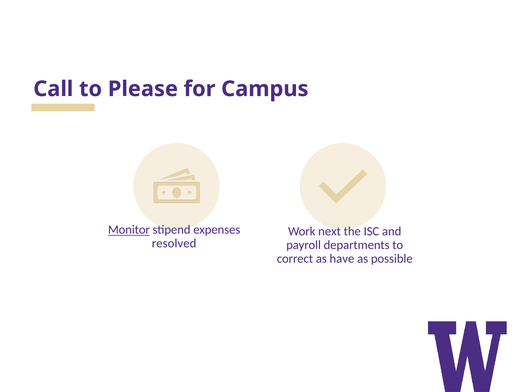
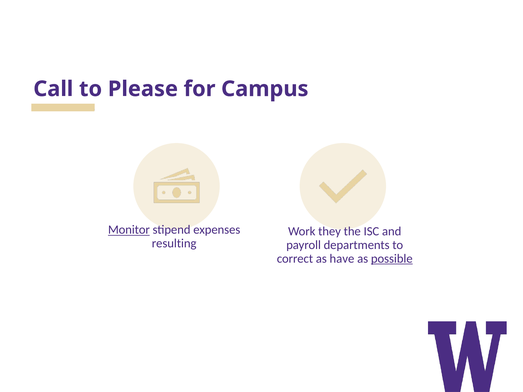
next: next -> they
resolved: resolved -> resulting
possible underline: none -> present
